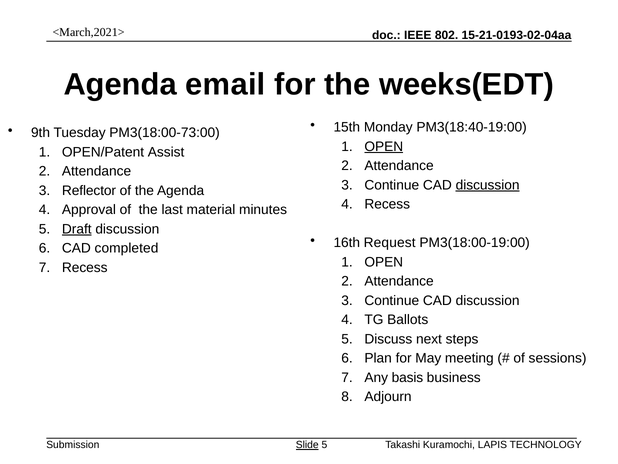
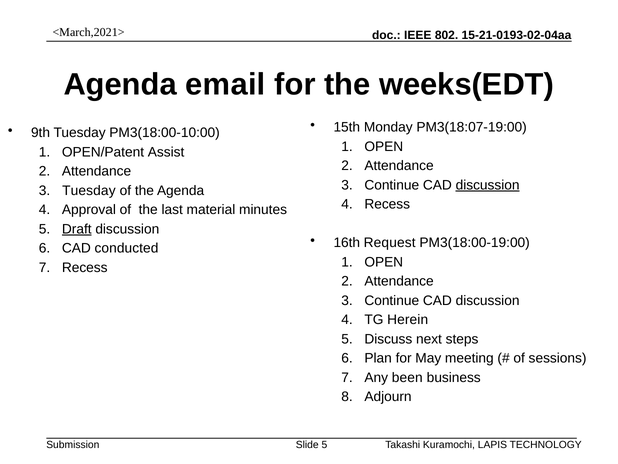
PM3(18:40-19:00: PM3(18:40-19:00 -> PM3(18:07-19:00
PM3(18:00-73:00: PM3(18:00-73:00 -> PM3(18:00-10:00
OPEN at (384, 146) underline: present -> none
Reflector at (89, 190): Reflector -> Tuesday
completed: completed -> conducted
Ballots: Ballots -> Herein
basis: basis -> been
Slide underline: present -> none
